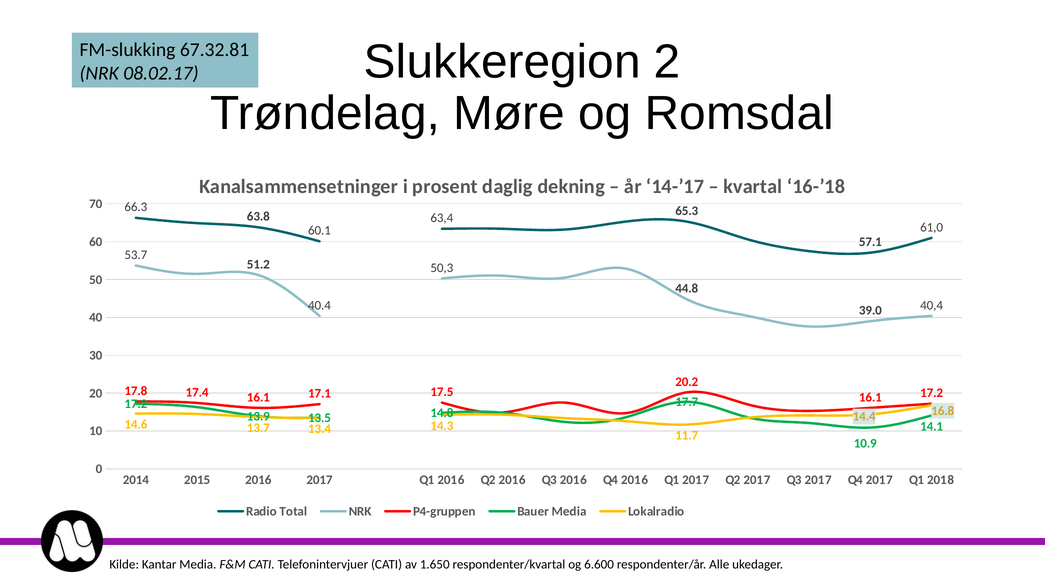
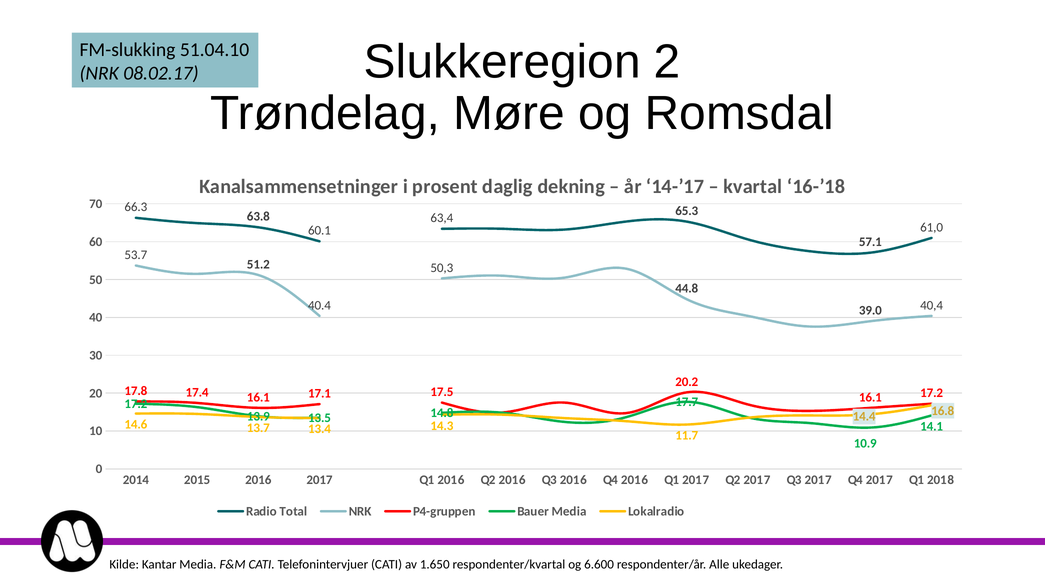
67.32.81: 67.32.81 -> 51.04.10
